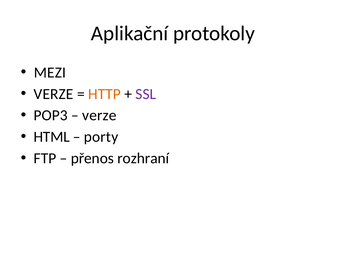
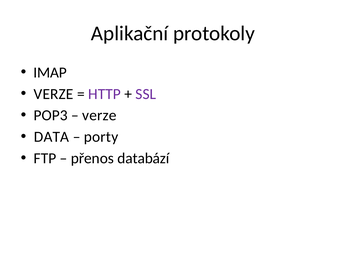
MEZI: MEZI -> IMAP
HTTP colour: orange -> purple
HTML: HTML -> DATA
rozhraní: rozhraní -> databází
